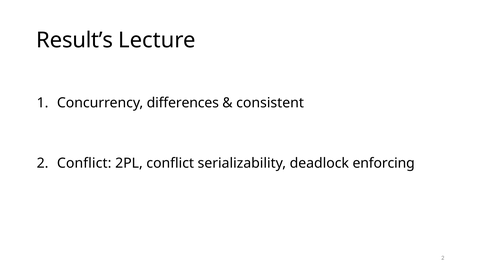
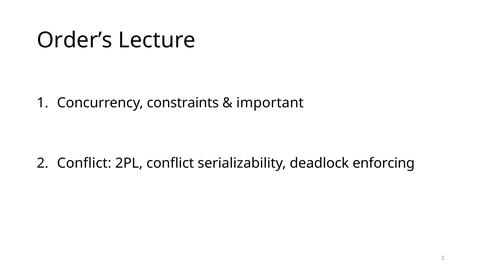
Result’s: Result’s -> Order’s
differences: differences -> constraints
consistent: consistent -> important
